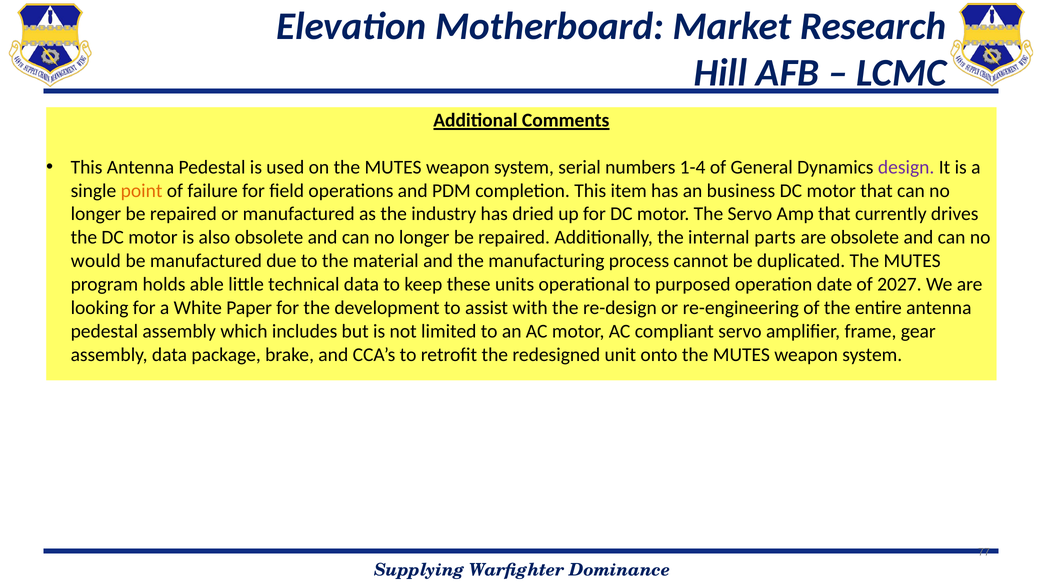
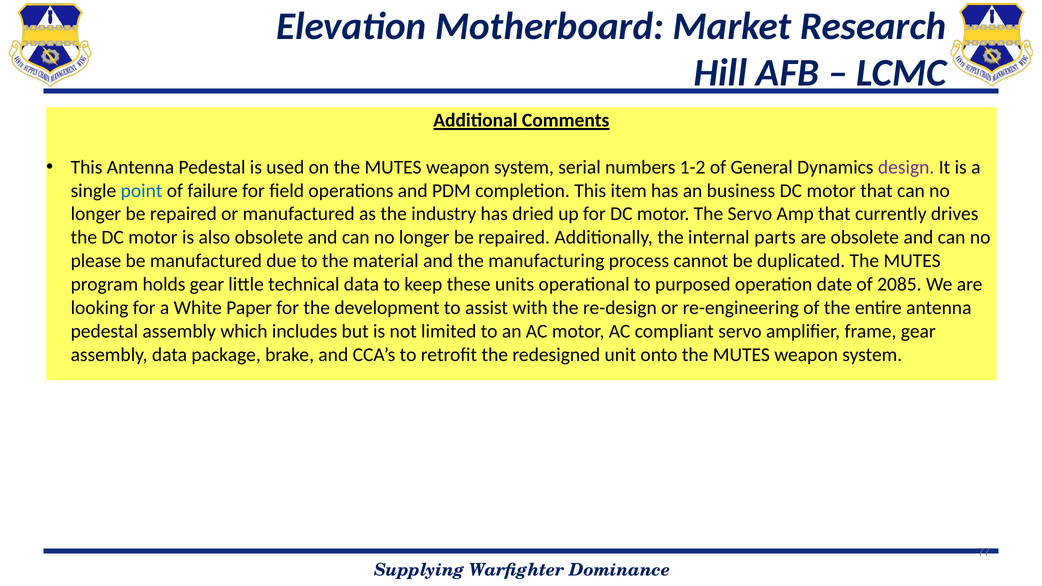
1-4: 1-4 -> 1-2
point colour: orange -> blue
would: would -> please
holds able: able -> gear
2027: 2027 -> 2085
